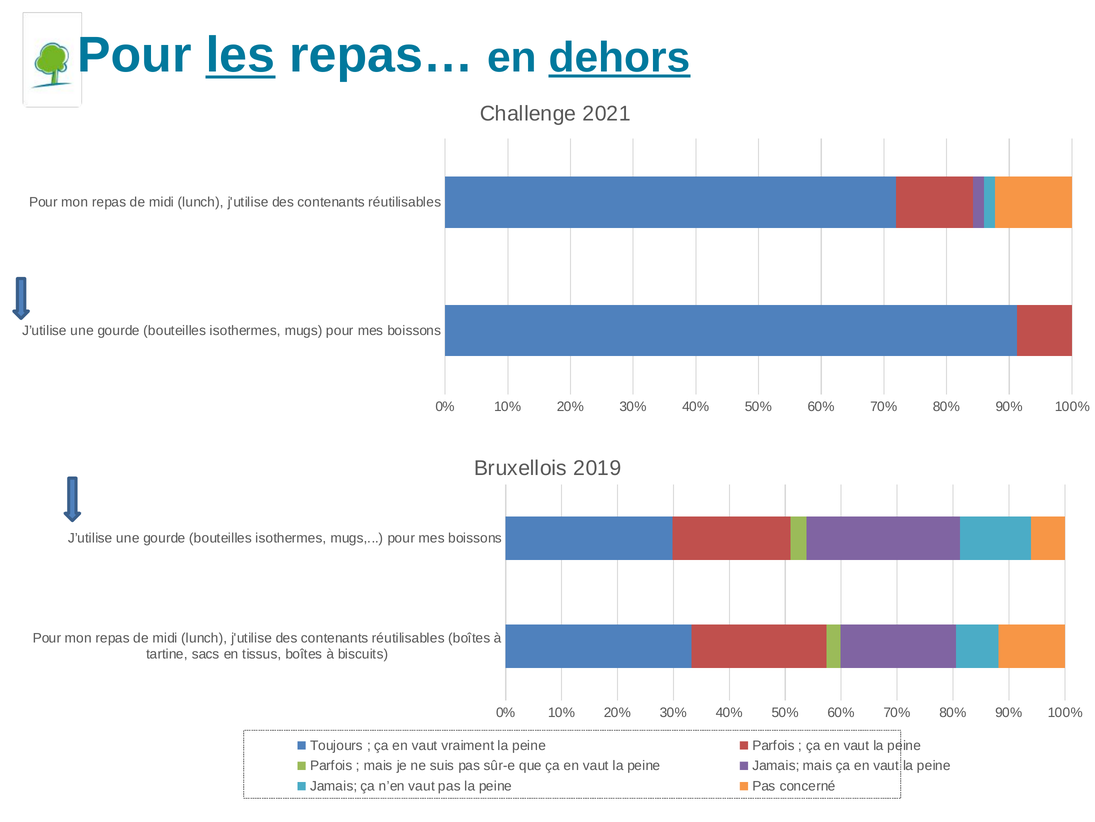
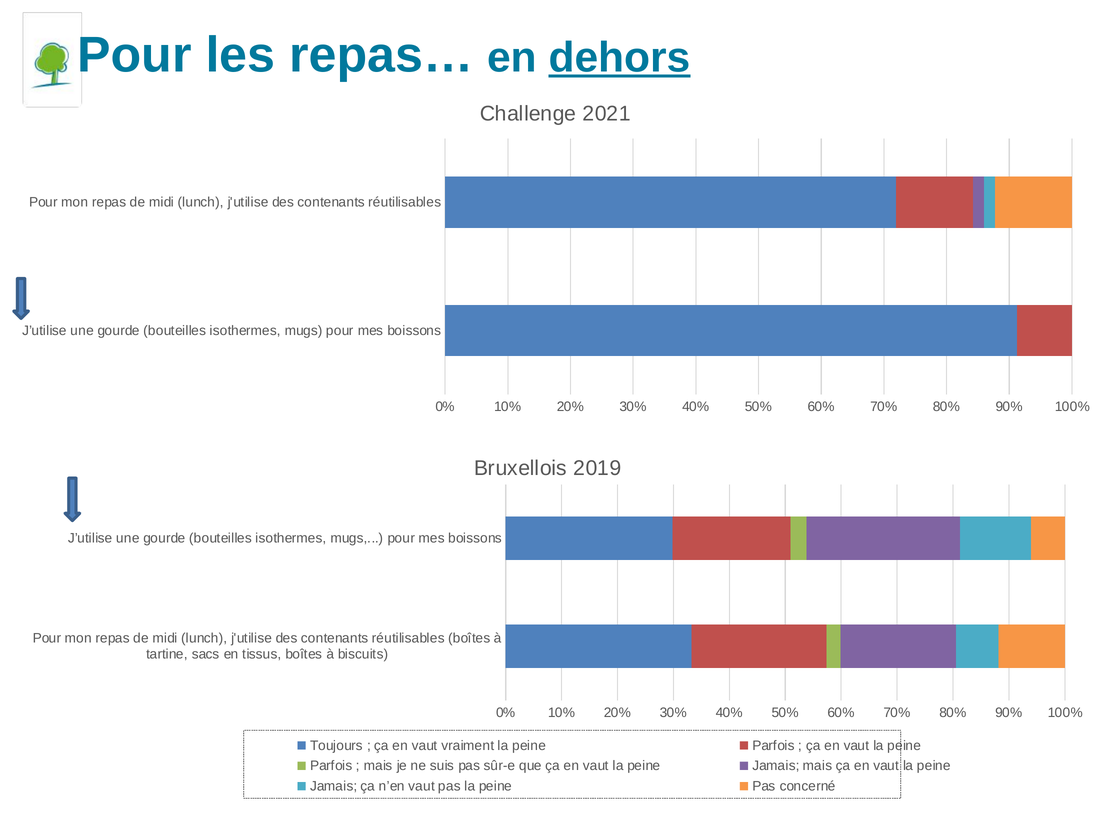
les underline: present -> none
